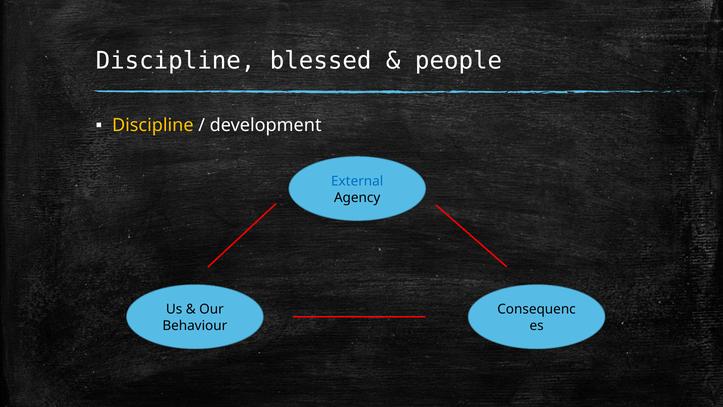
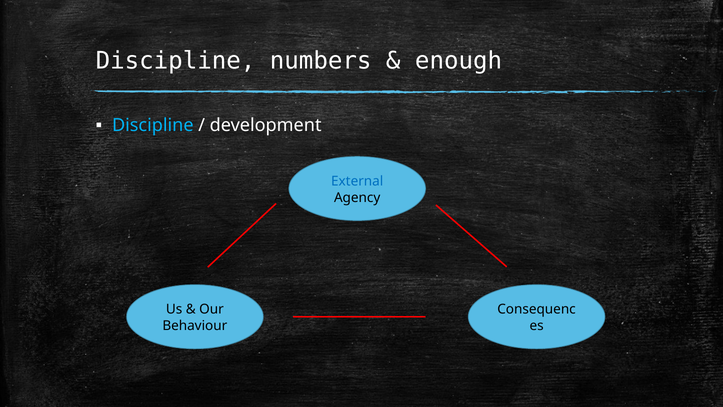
blessed: blessed -> numbers
people: people -> enough
Discipline at (153, 125) colour: yellow -> light blue
